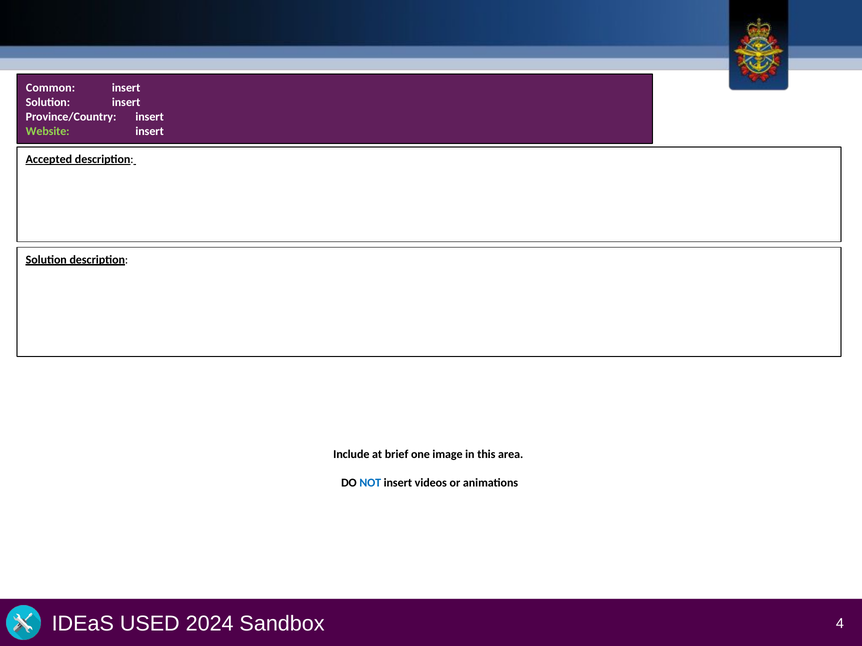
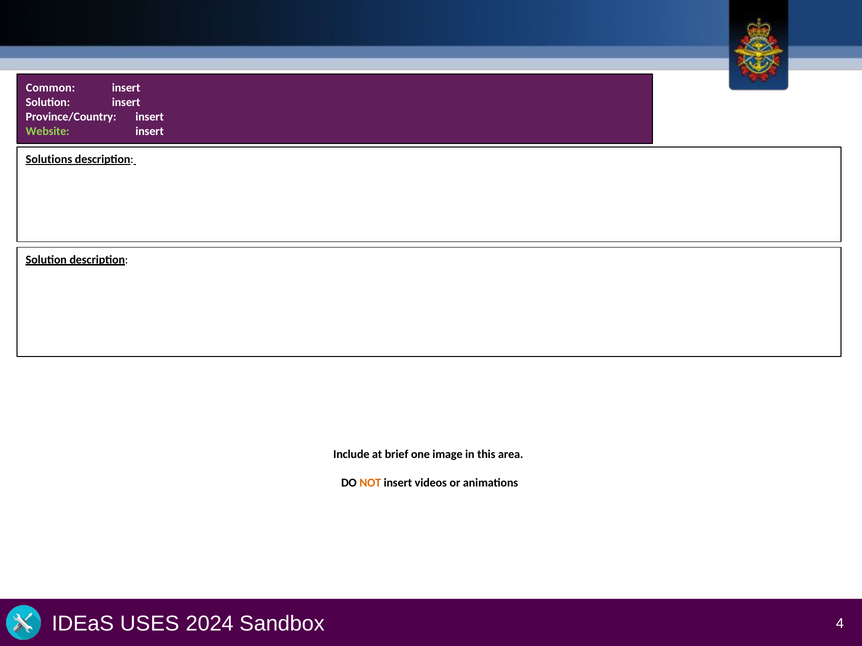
Accepted: Accepted -> Solutions
NOT colour: blue -> orange
USED: USED -> USES
